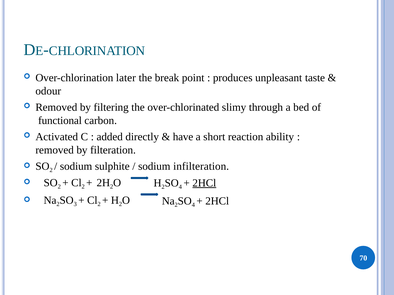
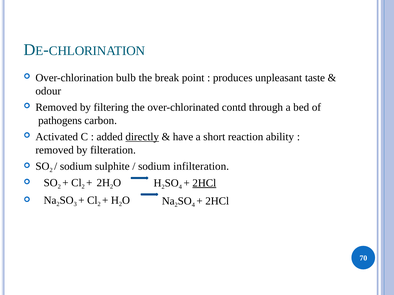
later: later -> bulb
slimy: slimy -> contd
functional: functional -> pathogens
directly underline: none -> present
